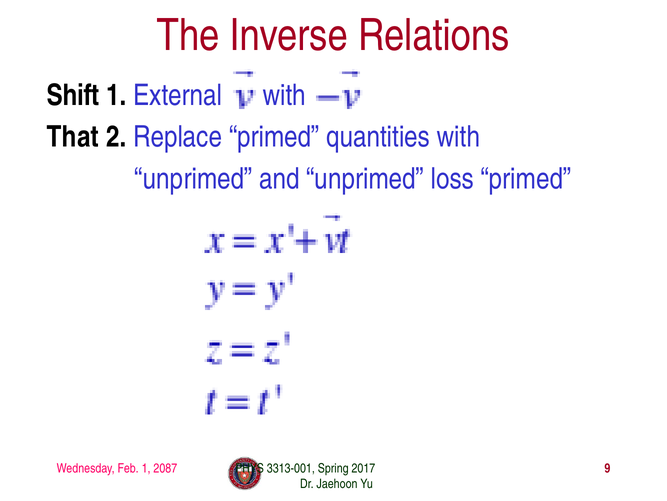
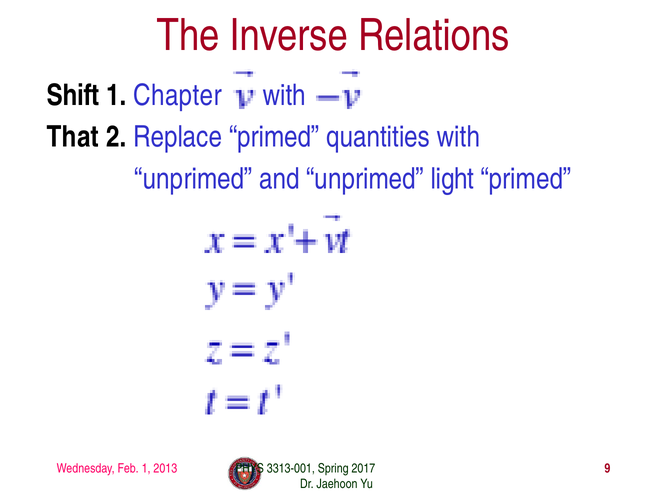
External: External -> Chapter
loss: loss -> light
2087: 2087 -> 2013
